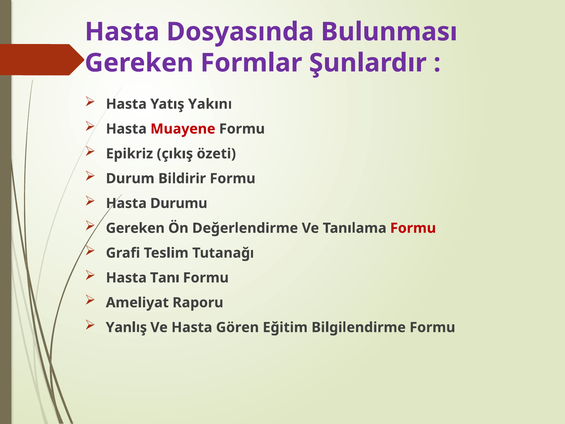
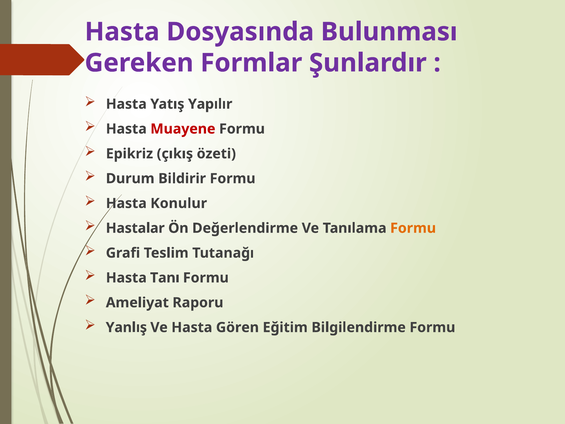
Yakını: Yakını -> Yapılır
Durumu: Durumu -> Konulur
Gereken at (135, 228): Gereken -> Hastalar
Formu at (413, 228) colour: red -> orange
